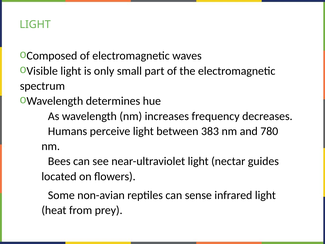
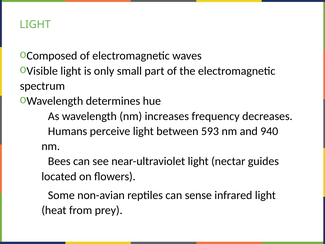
383: 383 -> 593
780: 780 -> 940
